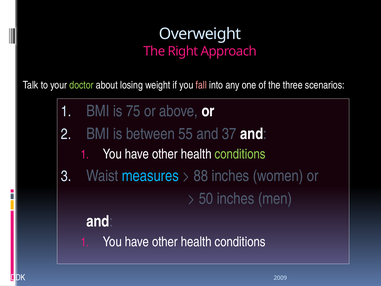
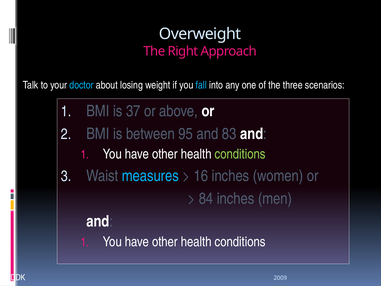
doctor colour: light green -> light blue
fall colour: pink -> light blue
75: 75 -> 37
55: 55 -> 95
37: 37 -> 83
88: 88 -> 16
50: 50 -> 84
